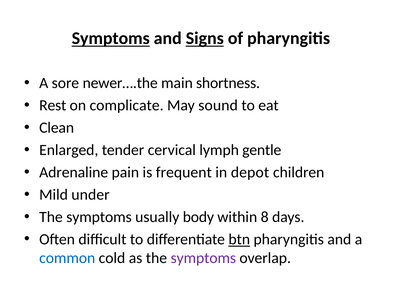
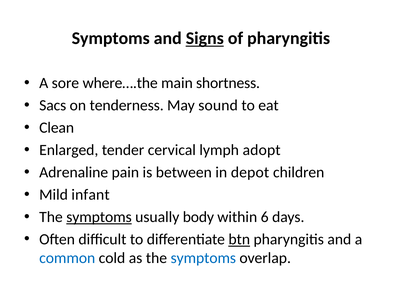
Symptoms at (111, 38) underline: present -> none
newer….the: newer….the -> where….the
Rest: Rest -> Sacs
complicate: complicate -> tenderness
gentle: gentle -> adopt
frequent: frequent -> between
under: under -> infant
symptoms at (99, 217) underline: none -> present
8: 8 -> 6
symptoms at (203, 259) colour: purple -> blue
